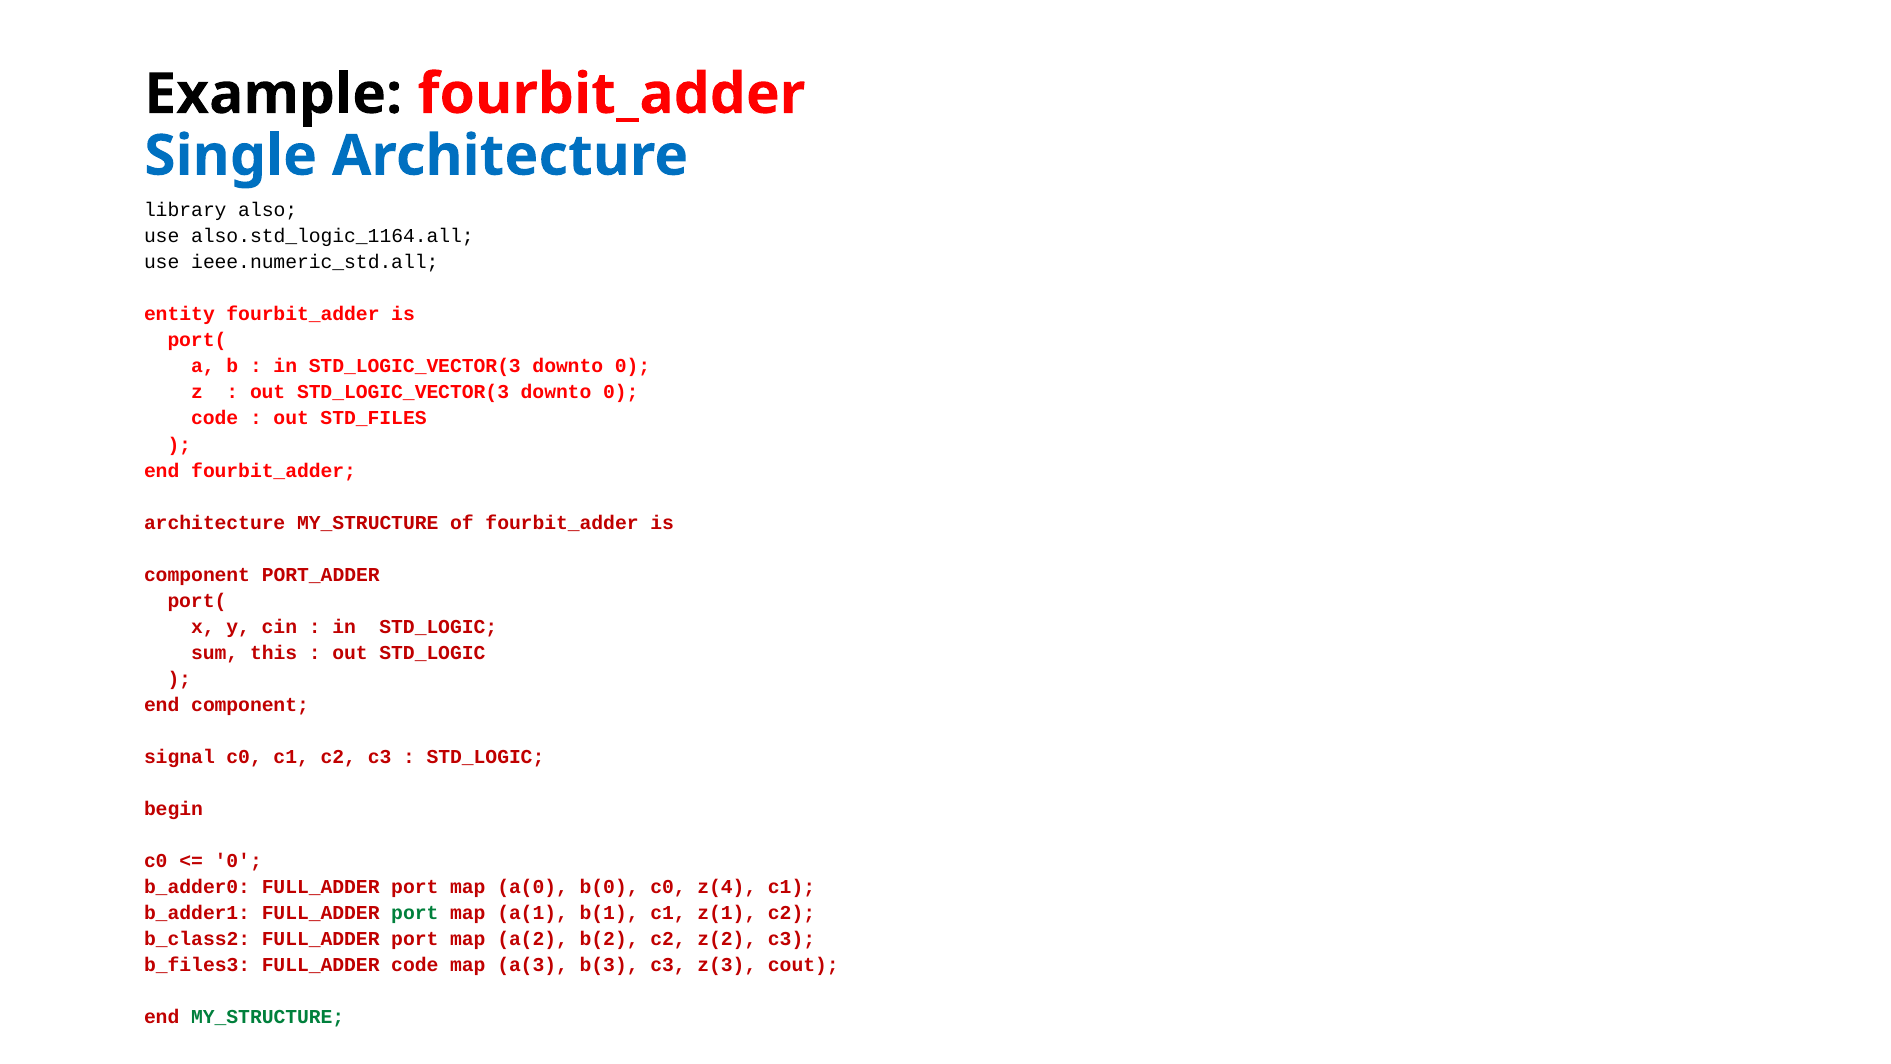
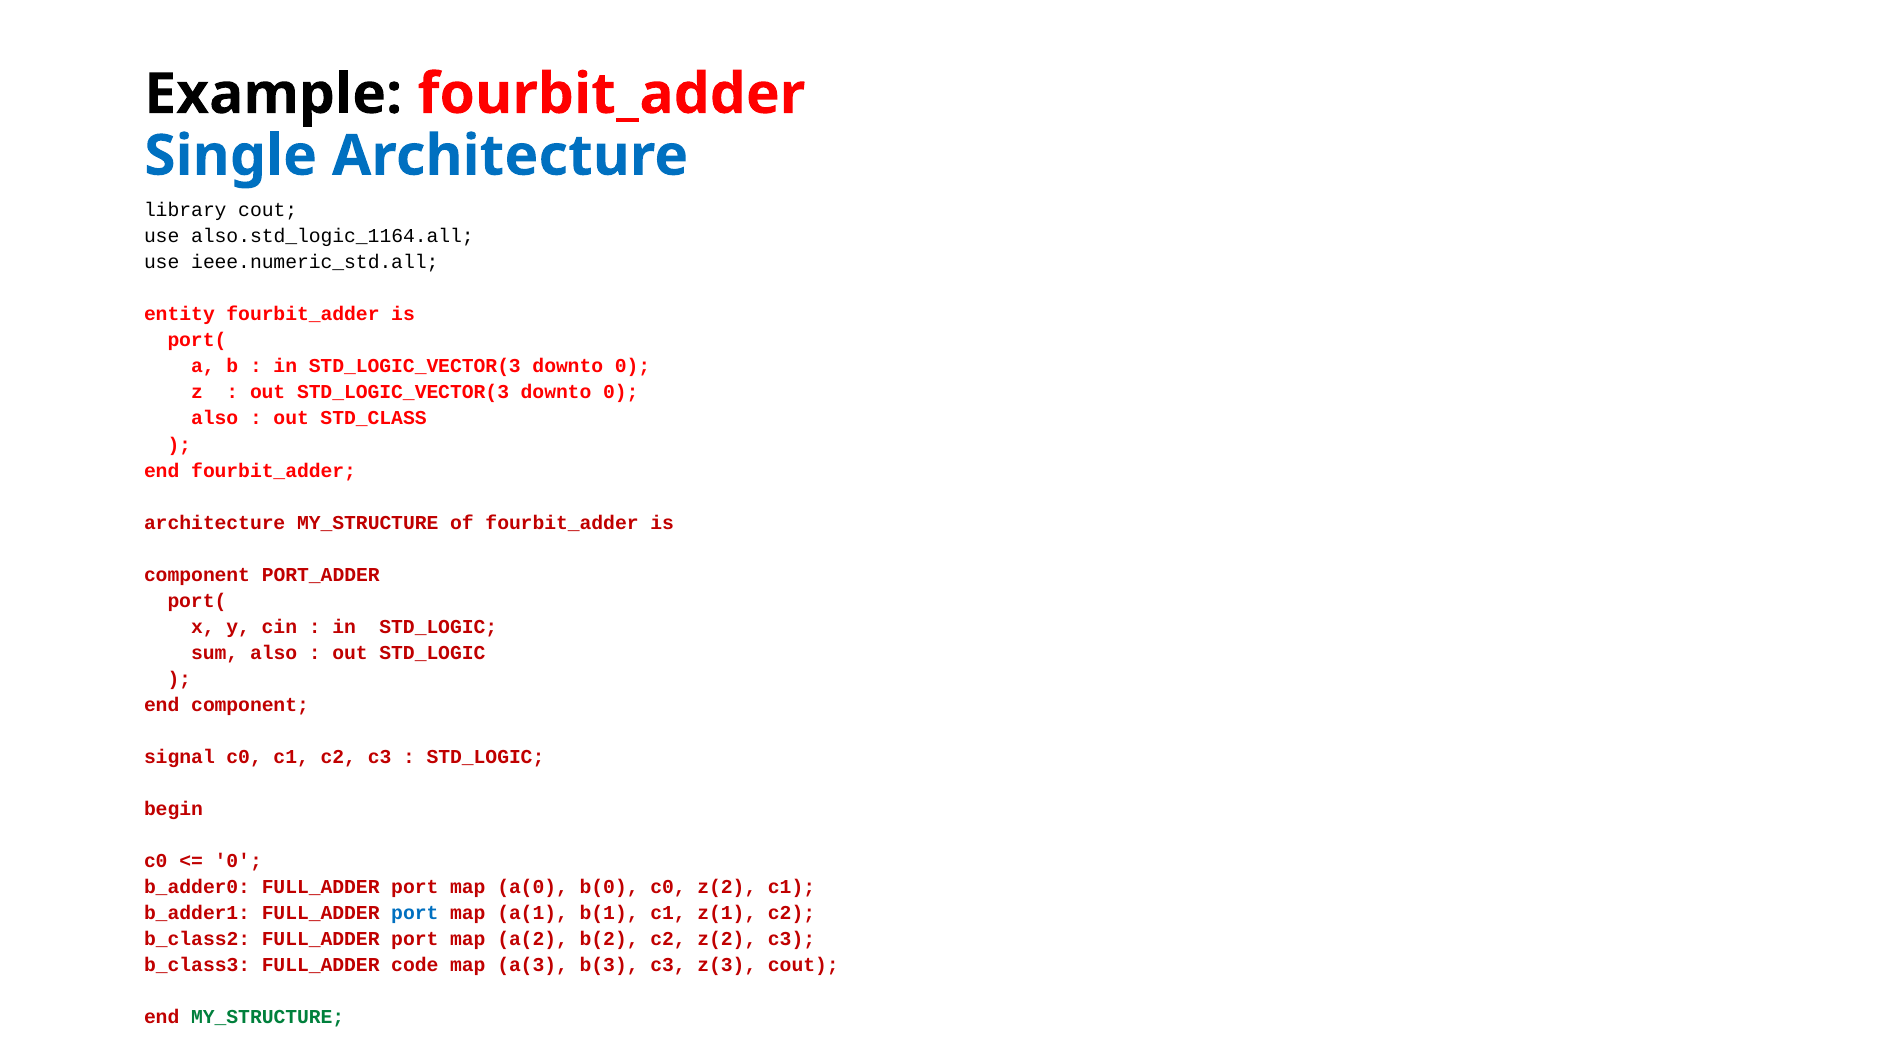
library also: also -> cout
code at (215, 418): code -> also
STD_FILES: STD_FILES -> STD_CLASS
sum this: this -> also
c0 z(4: z(4 -> z(2
port at (415, 913) colour: green -> blue
b_files3: b_files3 -> b_class3
